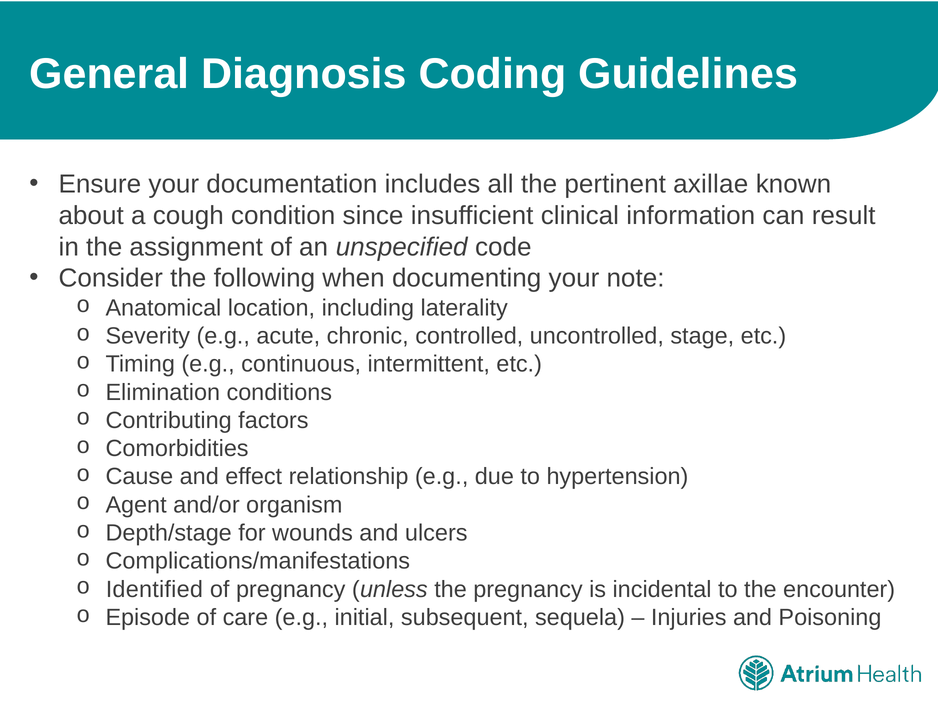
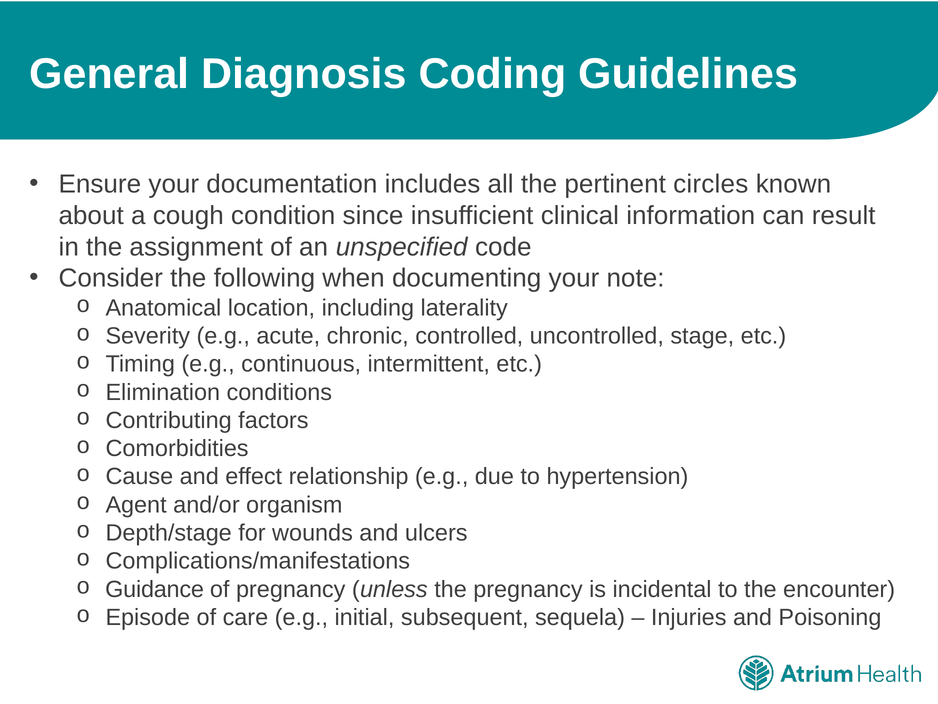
axillae: axillae -> circles
Identified: Identified -> Guidance
